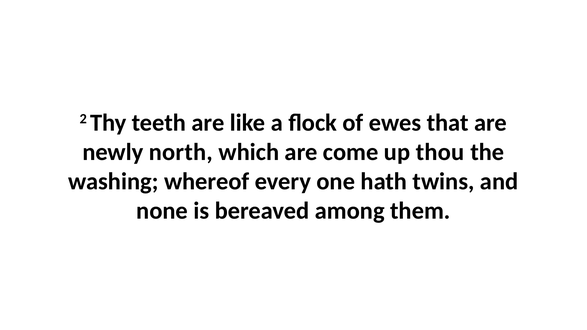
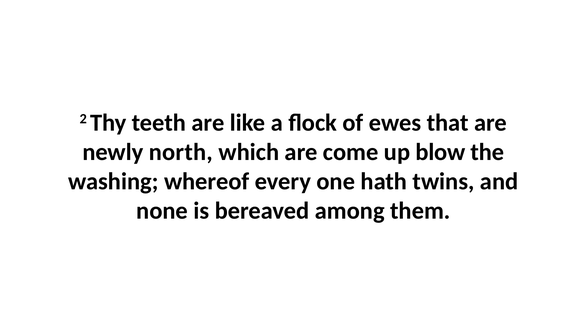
thou: thou -> blow
